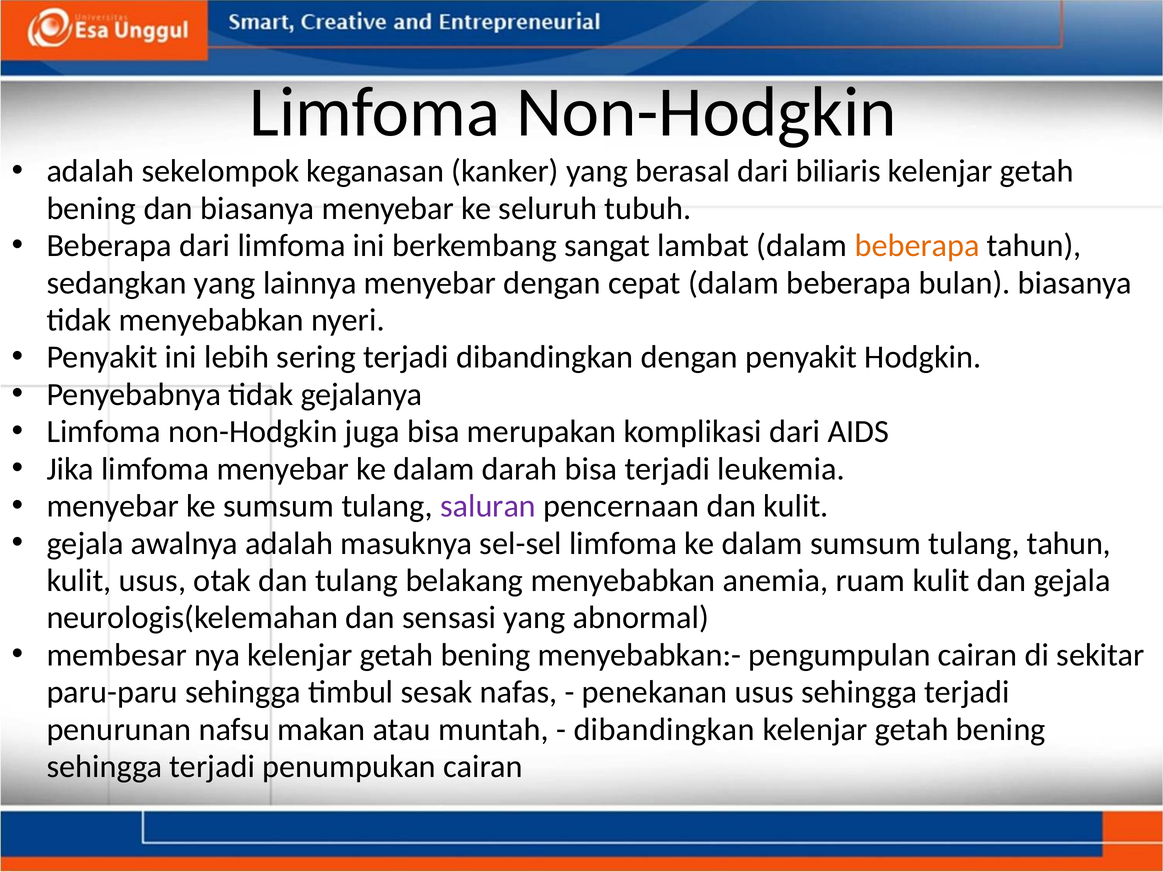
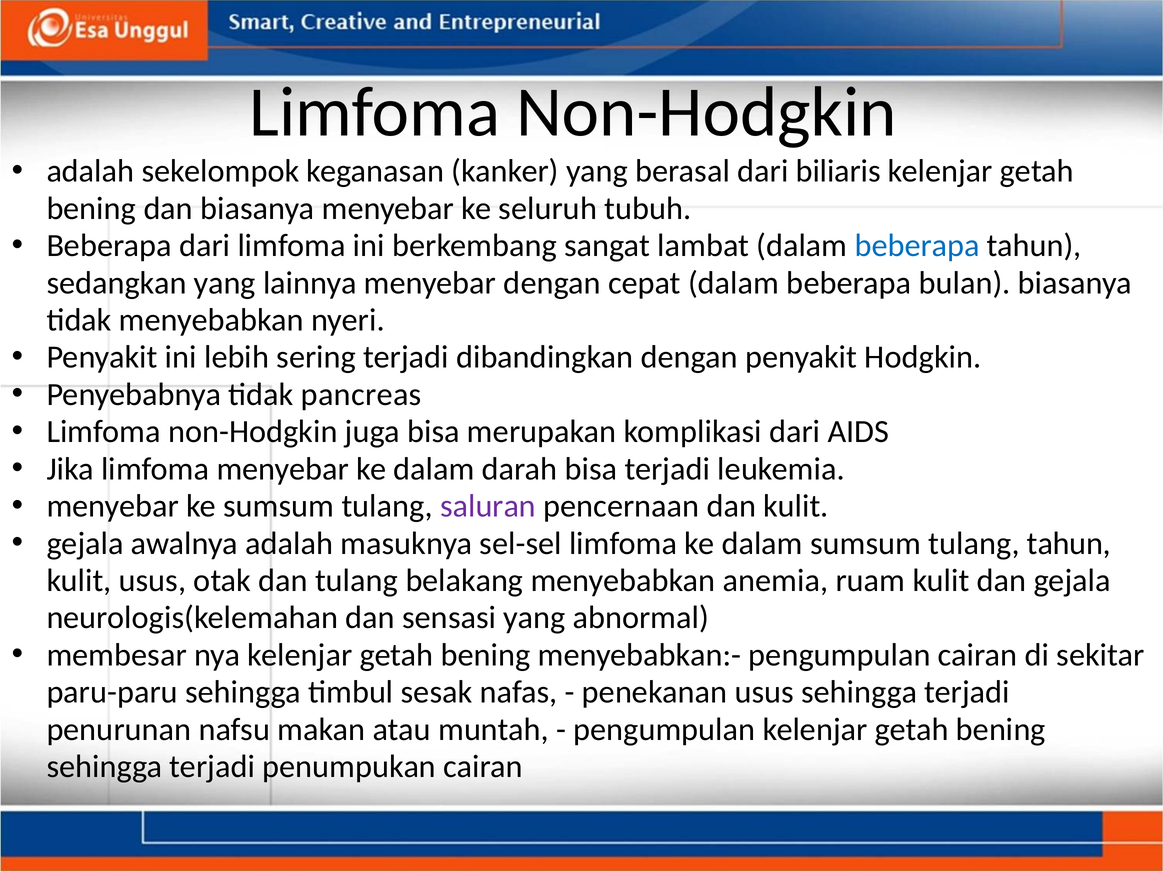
beberapa at (917, 246) colour: orange -> blue
gejalanya: gejalanya -> pancreas
dibandingkan at (664, 730): dibandingkan -> pengumpulan
